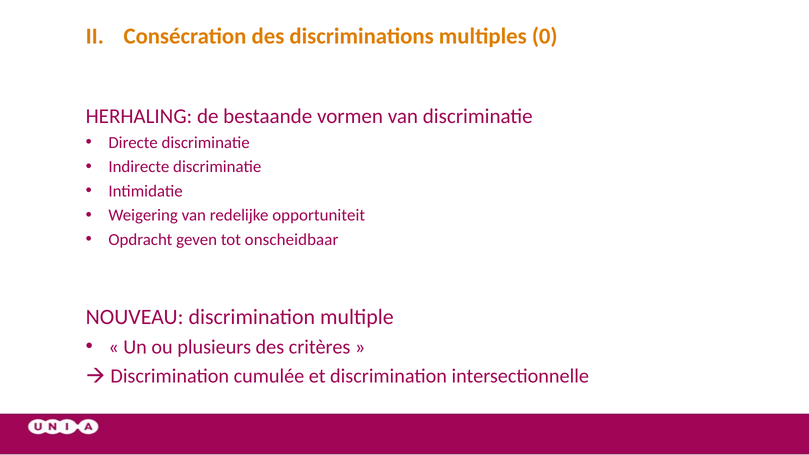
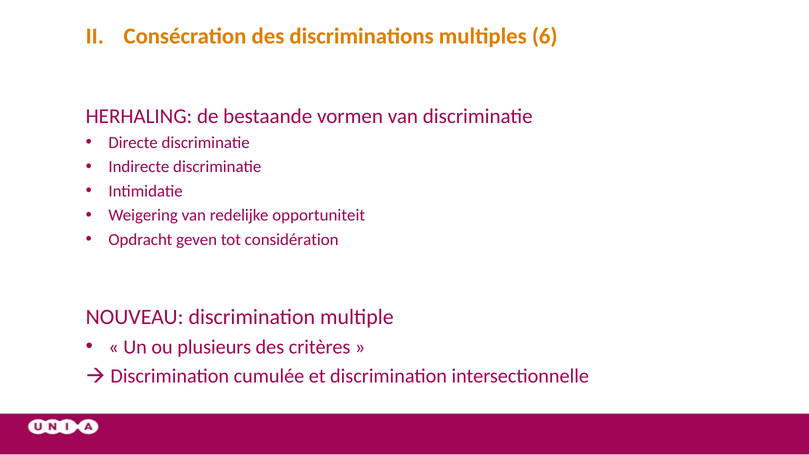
0: 0 -> 6
onscheidbaar: onscheidbaar -> considération
